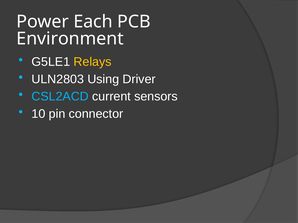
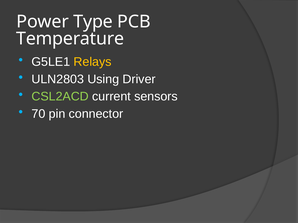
Each: Each -> Type
Environment: Environment -> Temperature
CSL2ACD colour: light blue -> light green
10: 10 -> 70
